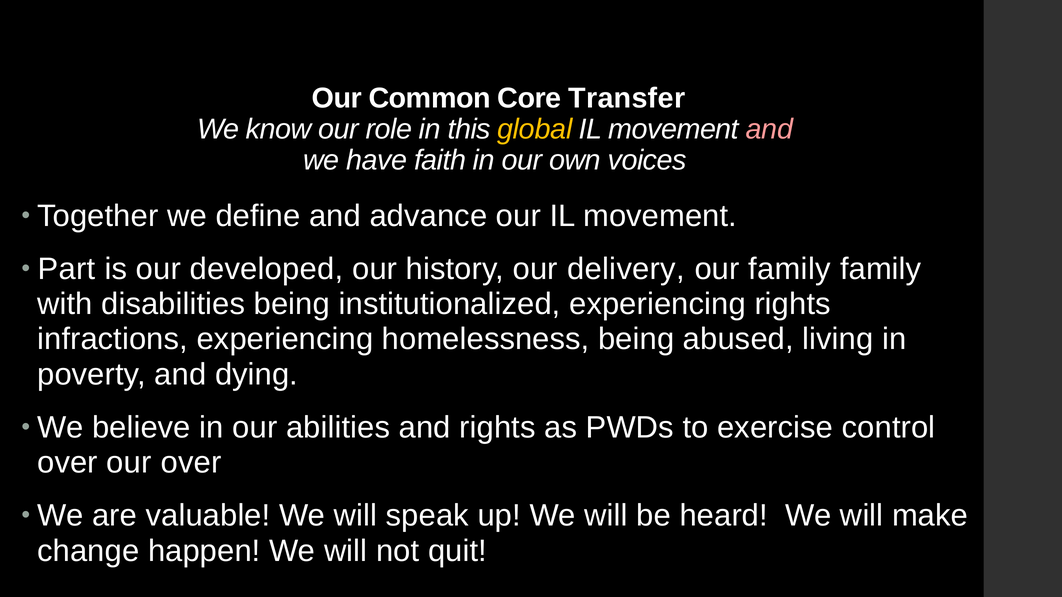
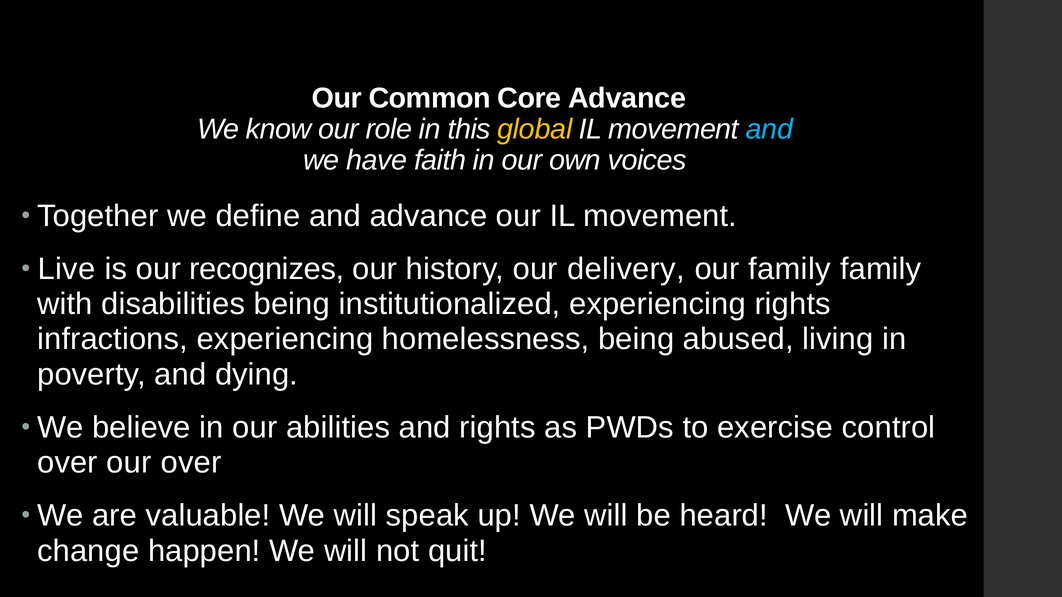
Core Transfer: Transfer -> Advance
and at (769, 129) colour: pink -> light blue
Part: Part -> Live
developed: developed -> recognizes
